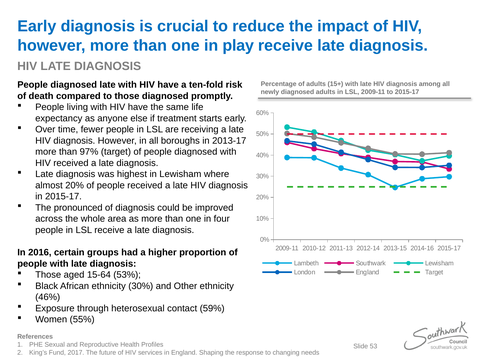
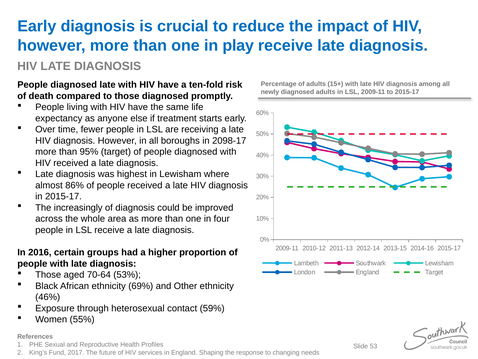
2013-17: 2013-17 -> 2098-17
97%: 97% -> 95%
almost 20%: 20% -> 86%
pronounced: pronounced -> increasingly
15-64: 15-64 -> 70-64
ethnicity 30%: 30% -> 69%
